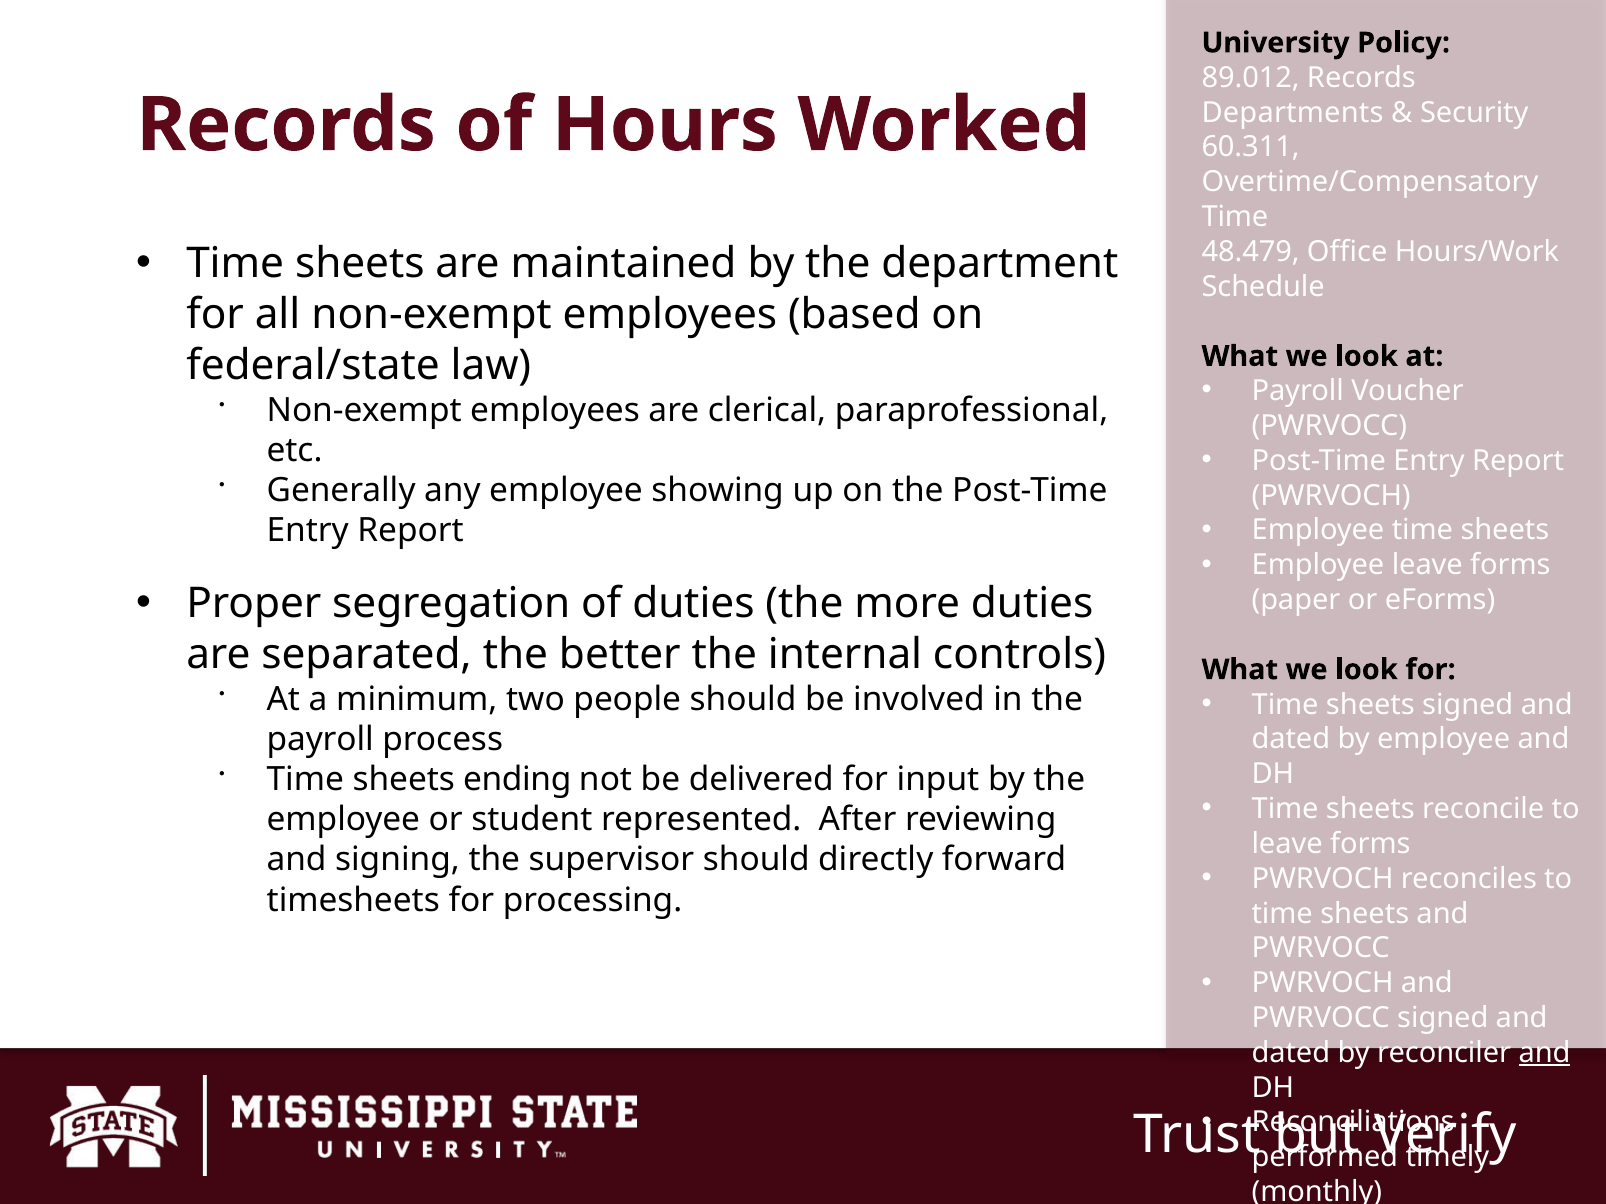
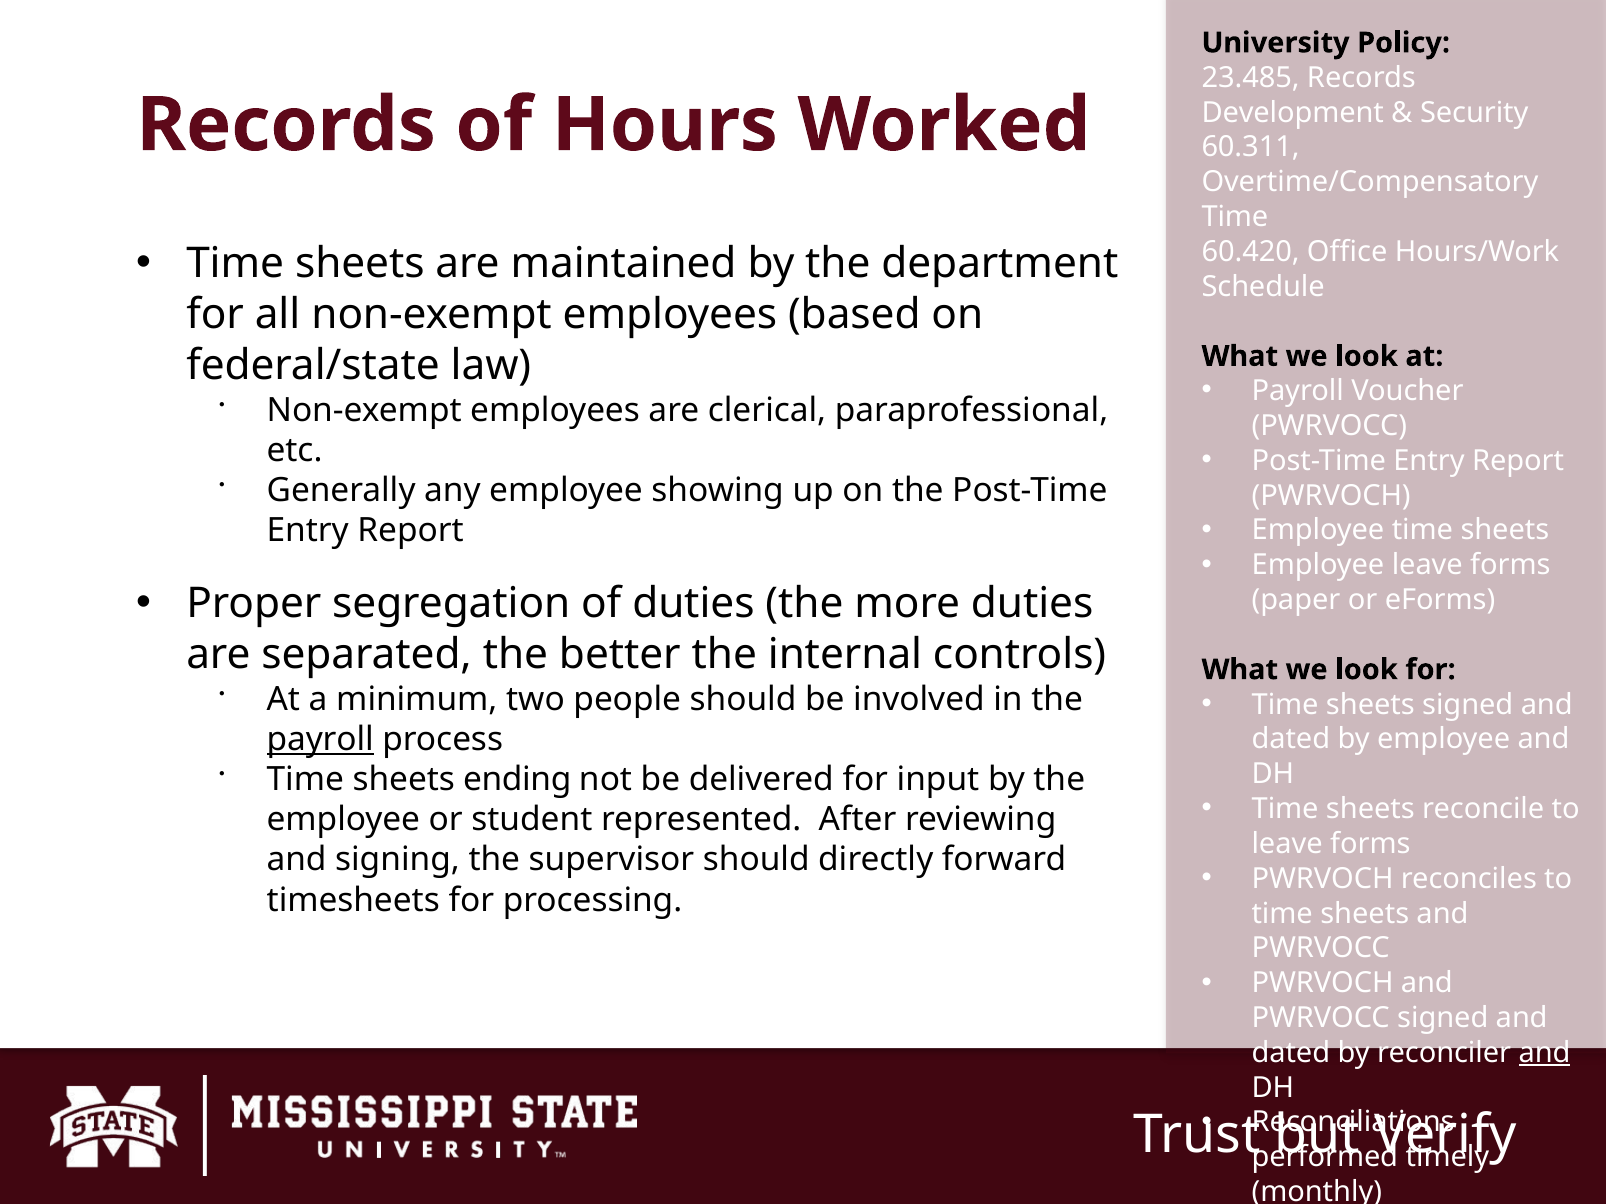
89.012: 89.012 -> 23.485
Departments: Departments -> Development
48.479: 48.479 -> 60.420
payroll at (320, 740) underline: none -> present
